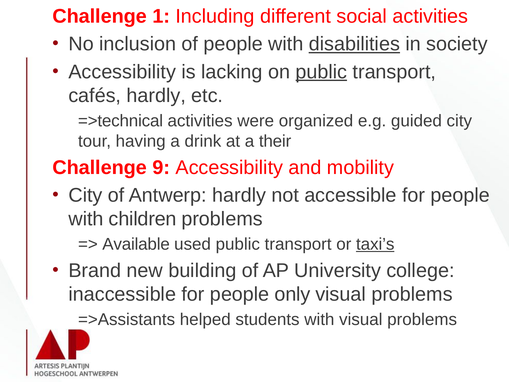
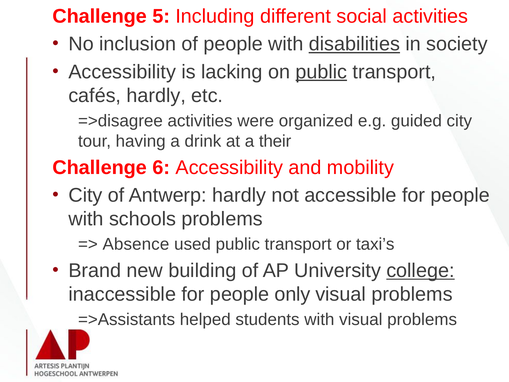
1: 1 -> 5
=>technical: =>technical -> =>disagree
9: 9 -> 6
children: children -> schools
Available: Available -> Absence
taxi’s underline: present -> none
college underline: none -> present
